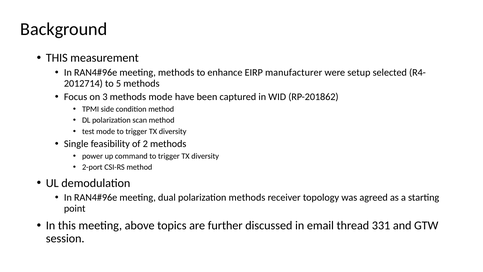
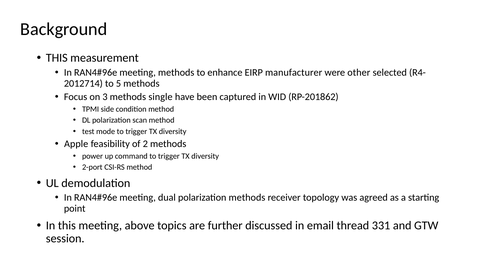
setup: setup -> other
methods mode: mode -> single
Single: Single -> Apple
